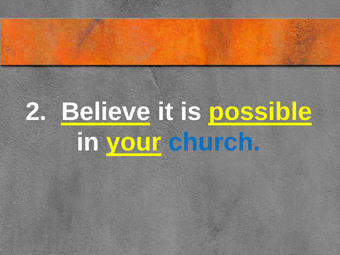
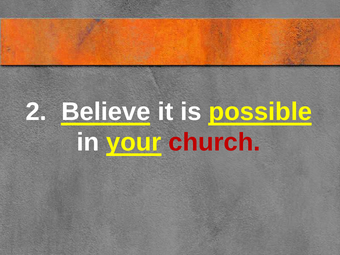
church colour: blue -> red
